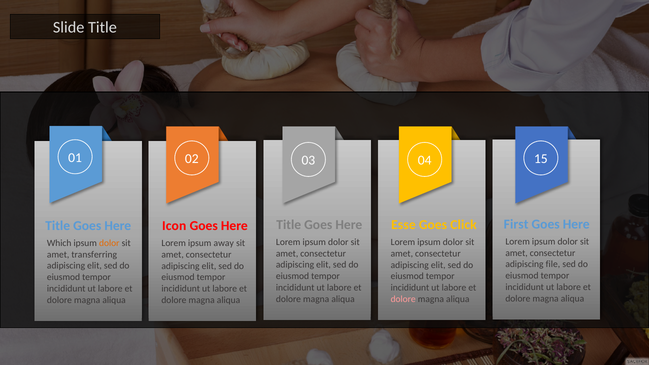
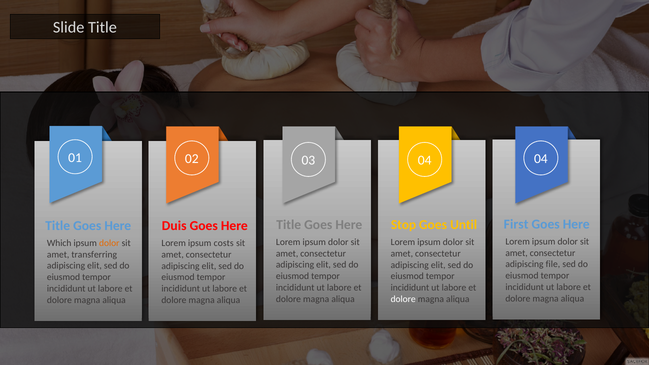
04 15: 15 -> 04
Esse: Esse -> Stop
Click: Click -> Until
Icon: Icon -> Duis
away: away -> costs
dolore at (403, 299) colour: pink -> white
